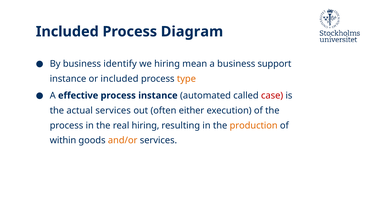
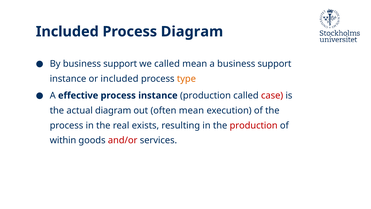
By business identify: identify -> support
we hiring: hiring -> called
instance automated: automated -> production
actual services: services -> diagram
often either: either -> mean
real hiring: hiring -> exists
production at (254, 125) colour: orange -> red
and/or colour: orange -> red
